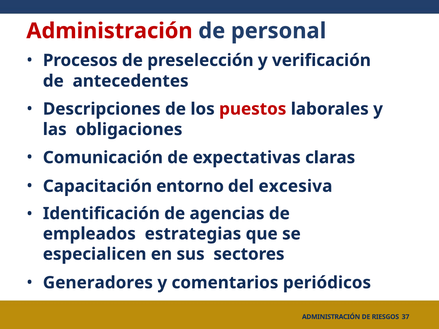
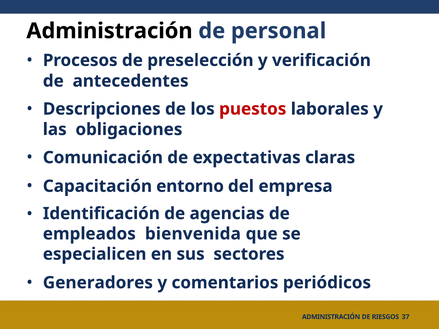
Administración at (109, 31) colour: red -> black
excesiva: excesiva -> empresa
estrategias: estrategias -> bienvenida
